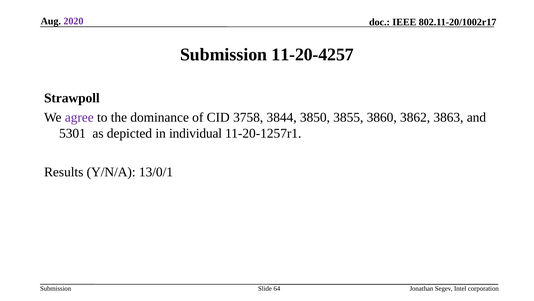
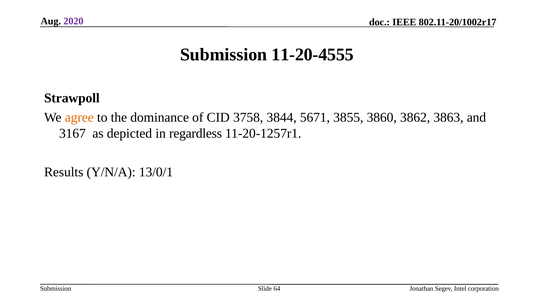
11-20-4257: 11-20-4257 -> 11-20-4555
agree colour: purple -> orange
3850: 3850 -> 5671
5301: 5301 -> 3167
individual: individual -> regardless
